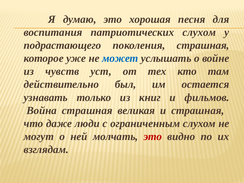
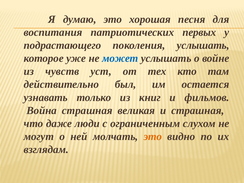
патриотических слухом: слухом -> первых
поколения страшная: страшная -> услышать
это at (153, 137) colour: red -> orange
